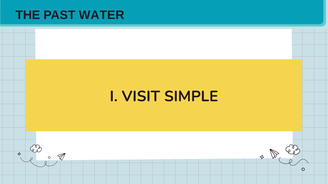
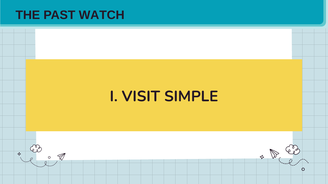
WATER: WATER -> WATCH
